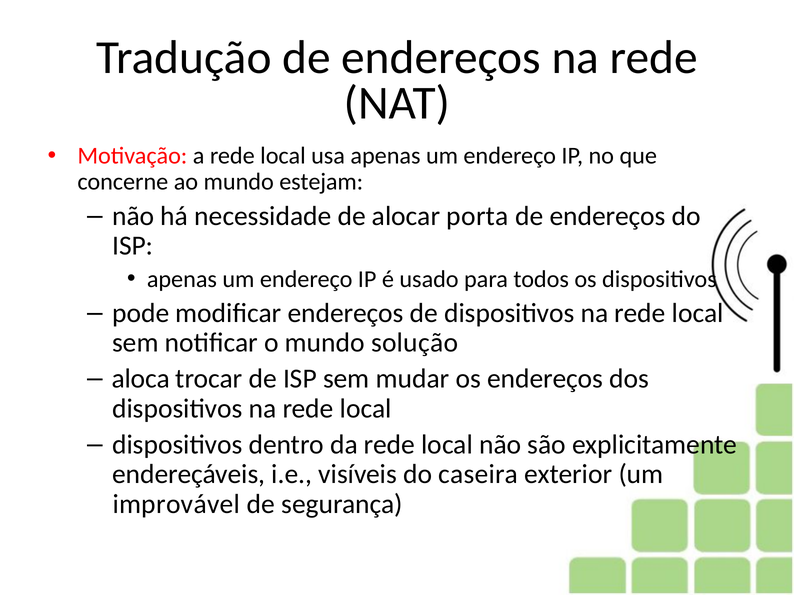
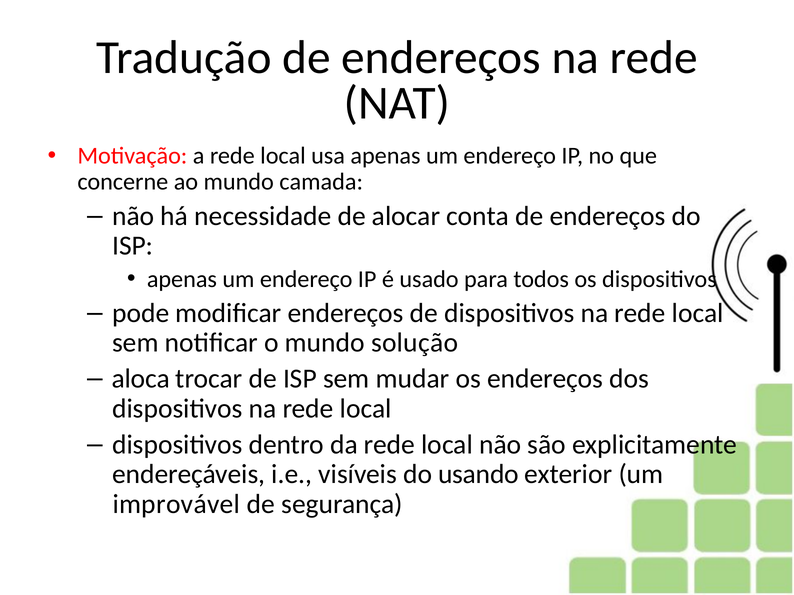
estejam: estejam -> camada
porta: porta -> conta
caseira: caseira -> usando
